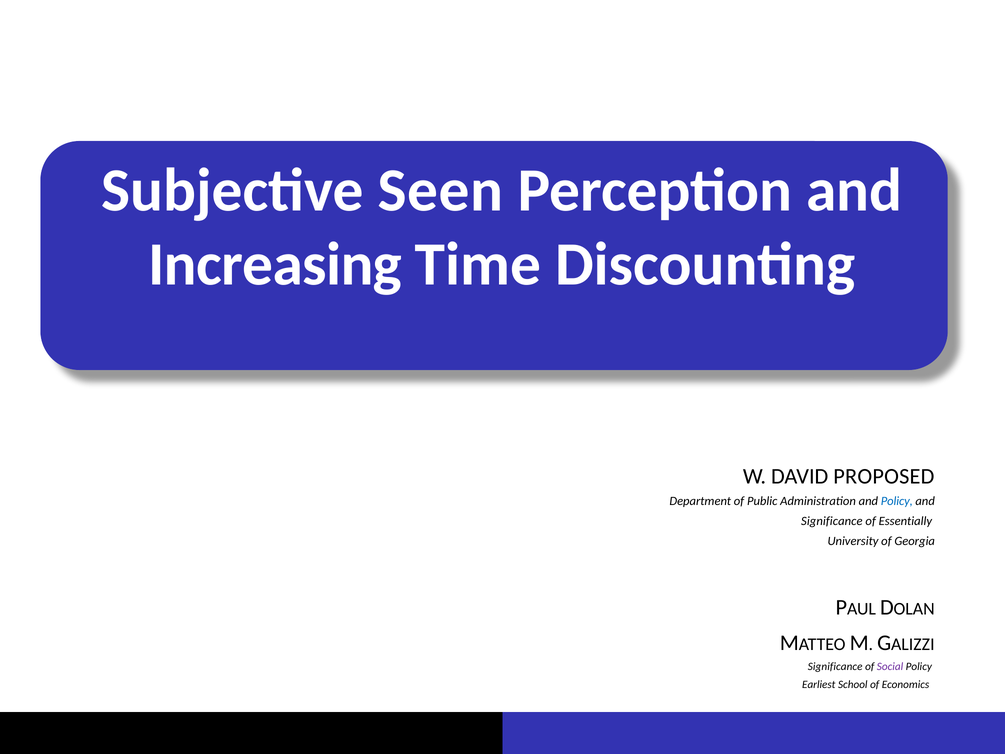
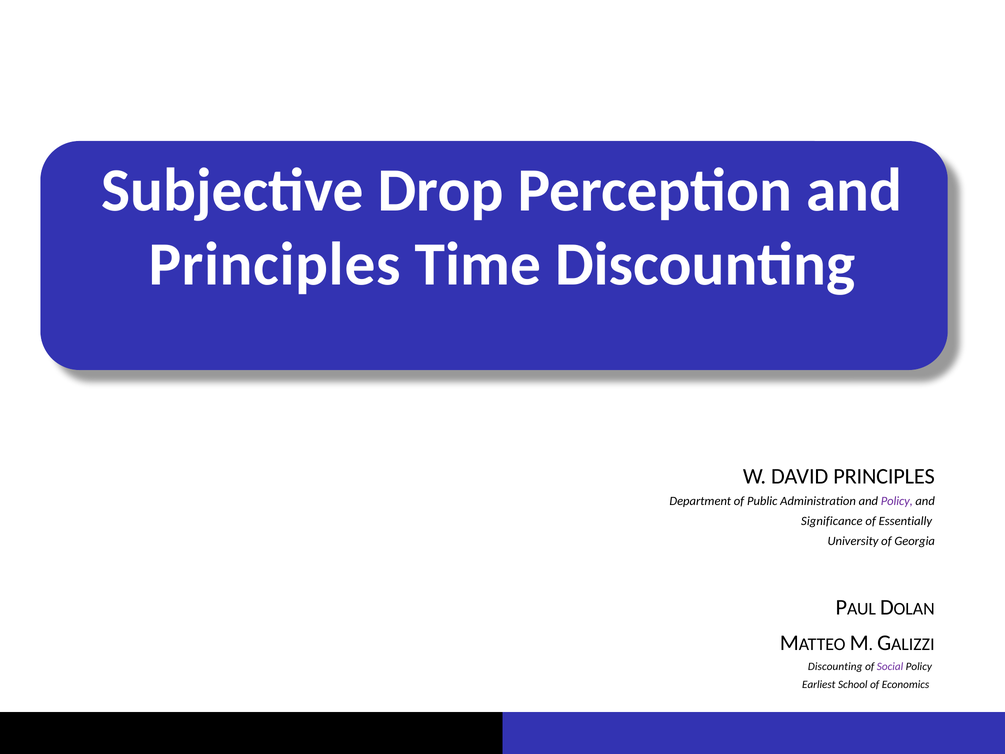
Seen: Seen -> Drop
Increasing at (275, 264): Increasing -> Principles
DAVID PROPOSED: PROPOSED -> PRINCIPLES
Policy at (897, 501) colour: blue -> purple
Significance at (835, 667): Significance -> Discounting
